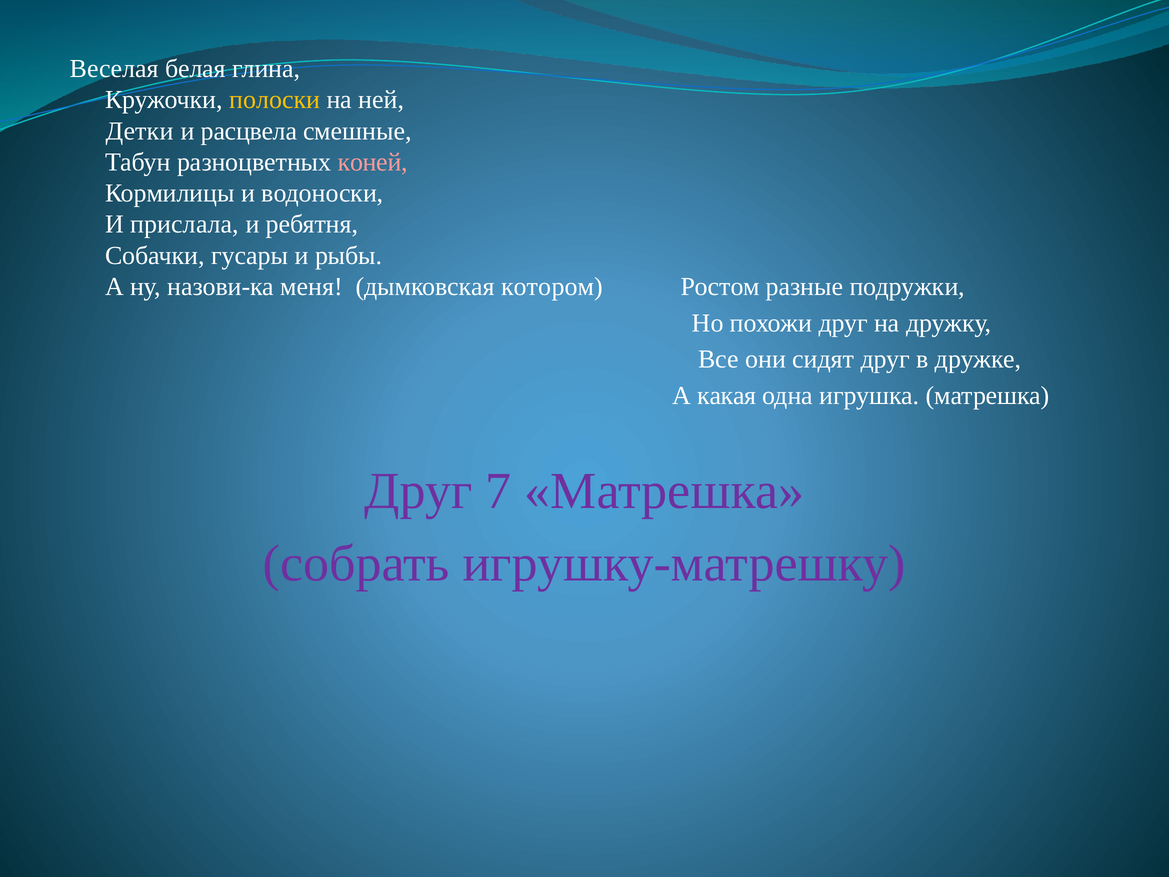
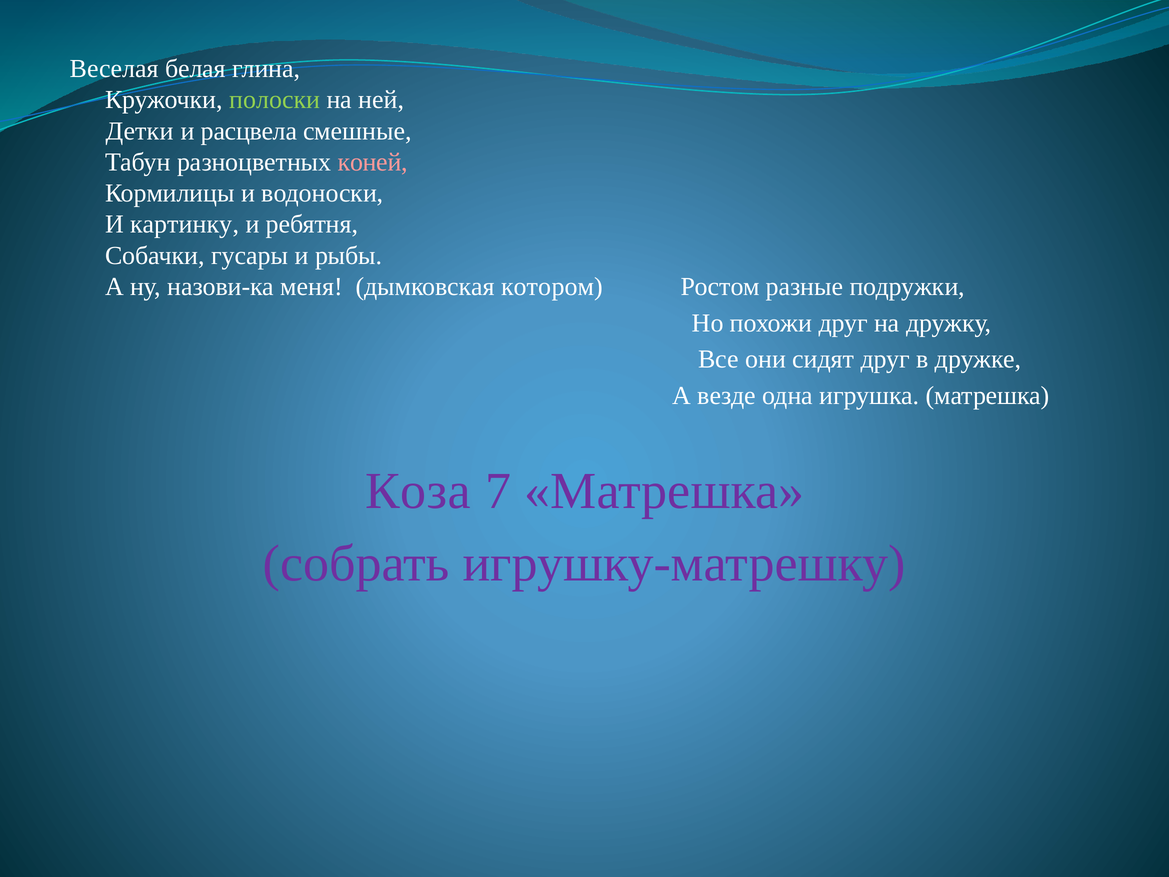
полоски colour: yellow -> light green
прислала: прислала -> картинку
какая: какая -> везде
Друг at (418, 491): Друг -> Коза
